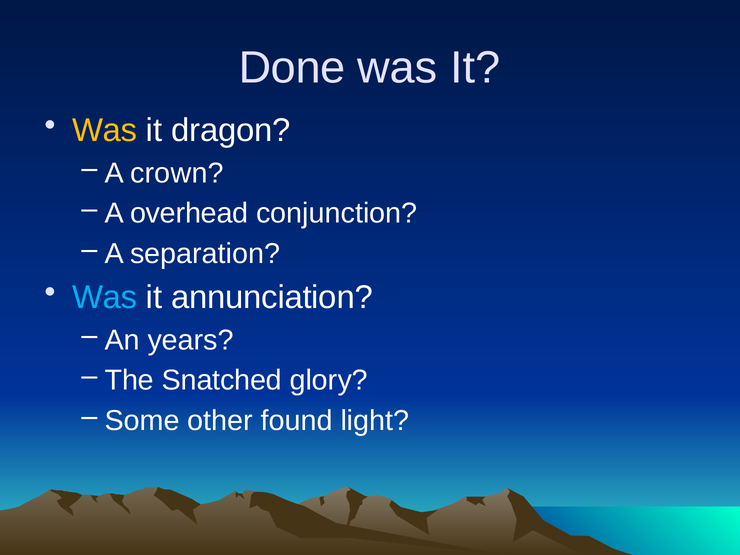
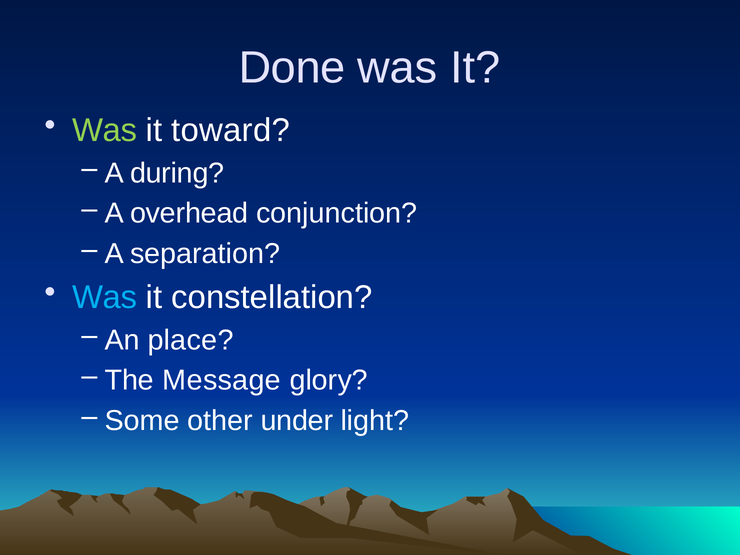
Was at (105, 131) colour: yellow -> light green
dragon: dragon -> toward
crown: crown -> during
annunciation: annunciation -> constellation
years: years -> place
Snatched: Snatched -> Message
found: found -> under
